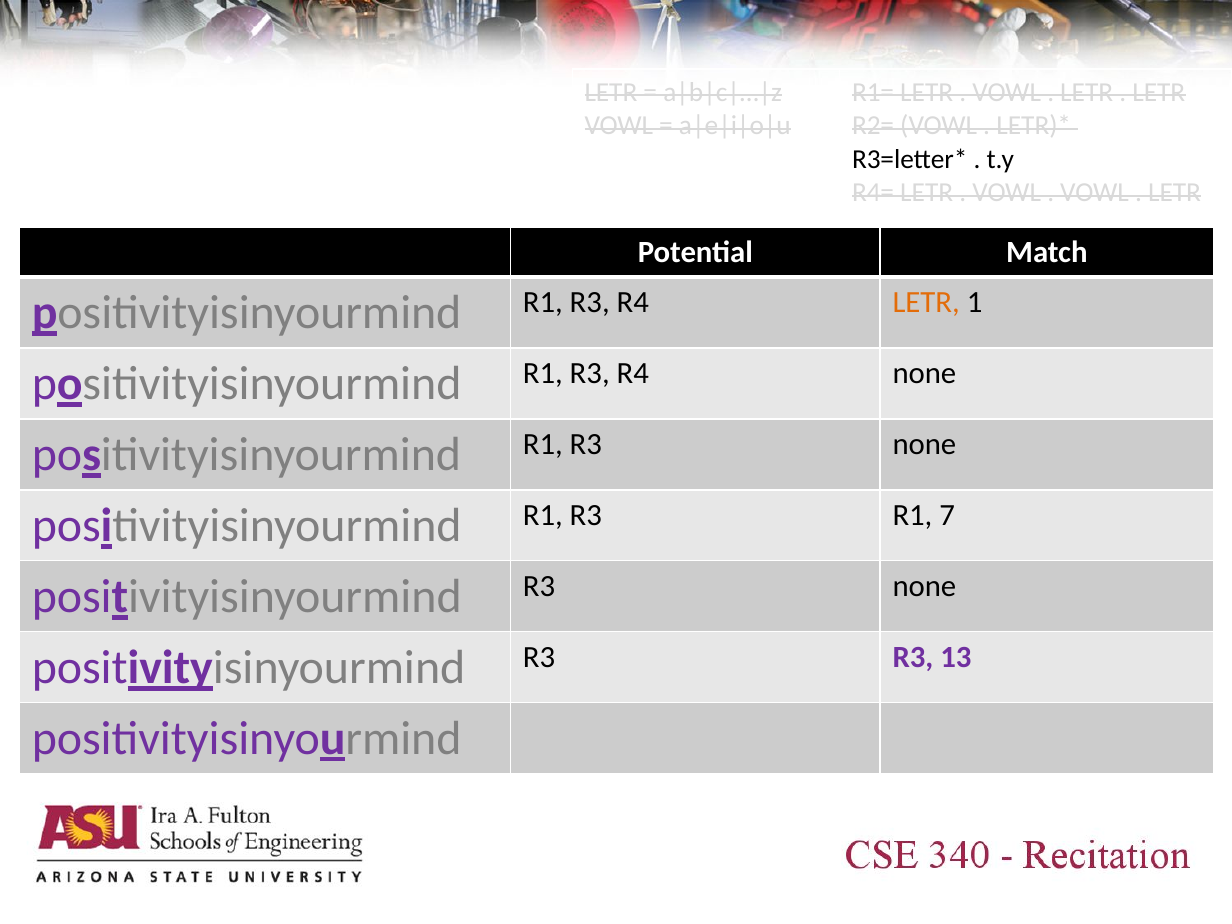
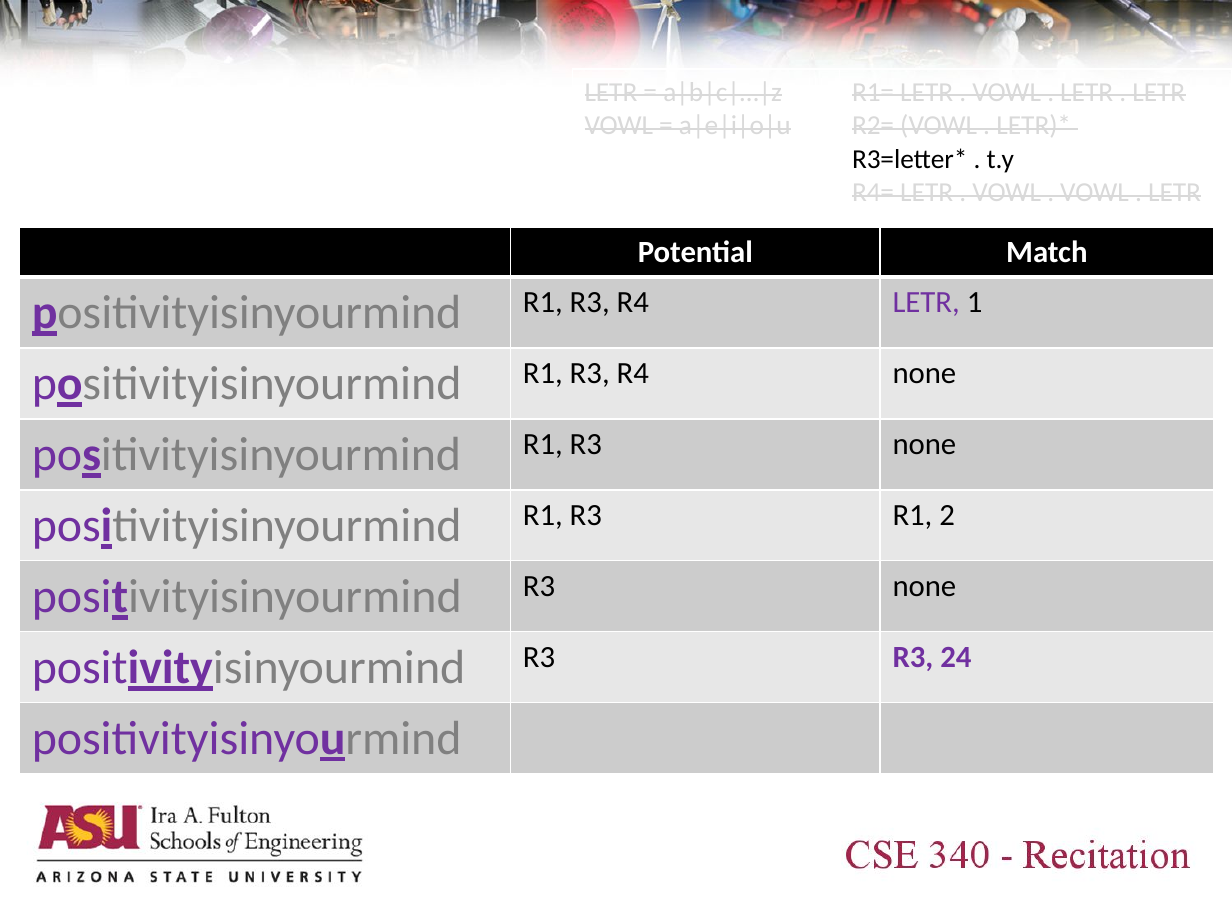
LETR at (926, 302) colour: orange -> purple
7: 7 -> 2
13: 13 -> 24
